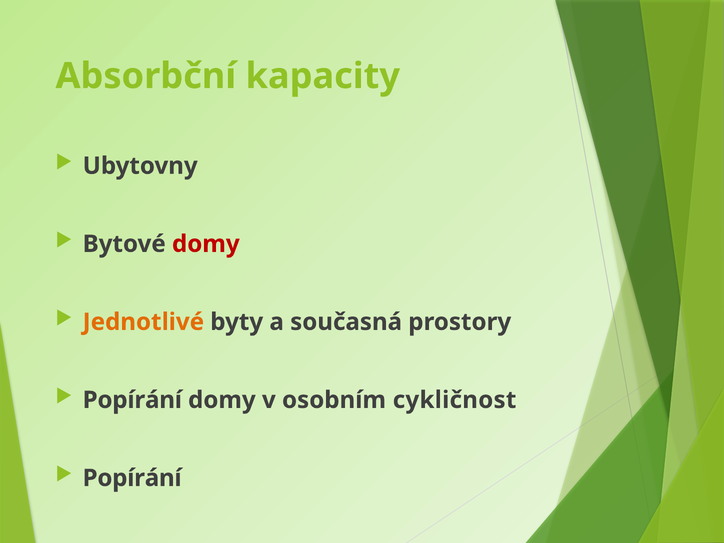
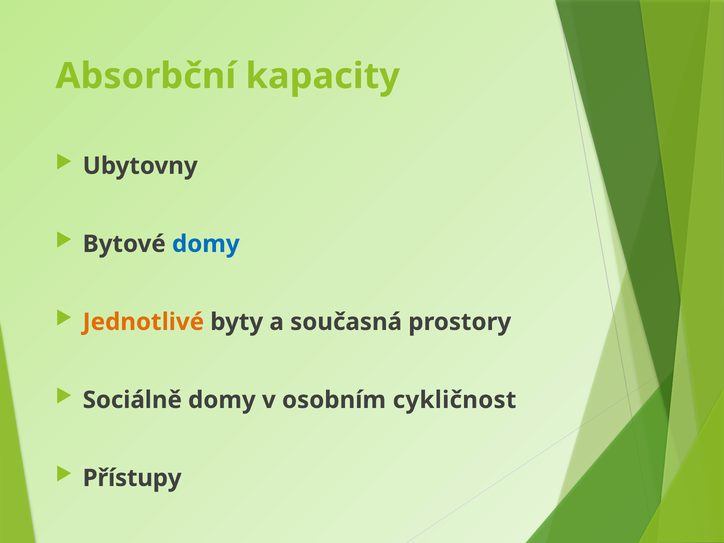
domy at (206, 244) colour: red -> blue
Popírání at (132, 400): Popírání -> Sociálně
Popírání at (132, 478): Popírání -> Přístupy
